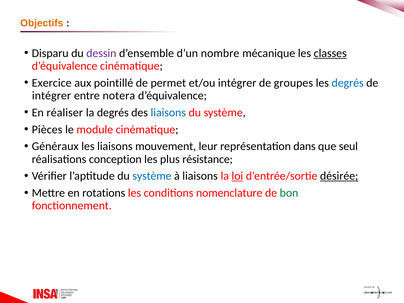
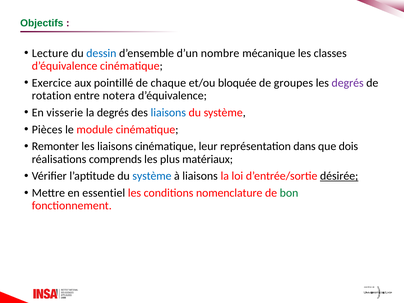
Objectifs colour: orange -> green
Disparu: Disparu -> Lecture
dessin colour: purple -> blue
classes underline: present -> none
permet: permet -> chaque
et/ou intégrer: intégrer -> bloquée
degrés at (348, 83) colour: blue -> purple
intégrer at (52, 96): intégrer -> rotation
réaliser: réaliser -> visserie
Généraux: Généraux -> Remonter
liaisons mouvement: mouvement -> cinématique
seul: seul -> dois
conception: conception -> comprends
résistance: résistance -> matériaux
loi underline: present -> none
rotations: rotations -> essentiel
